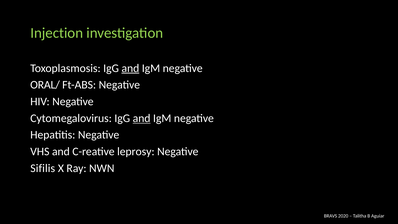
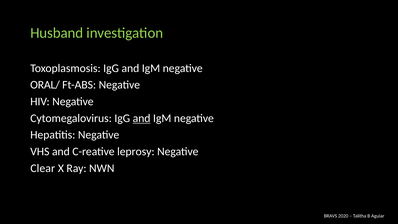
Injection: Injection -> Husband
and at (130, 68) underline: present -> none
Sifilis: Sifilis -> Clear
